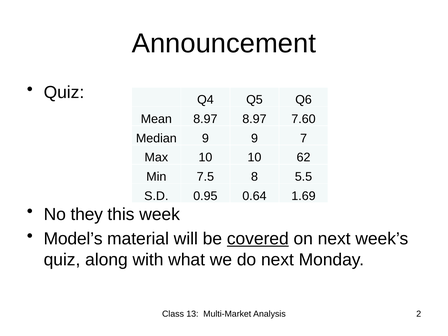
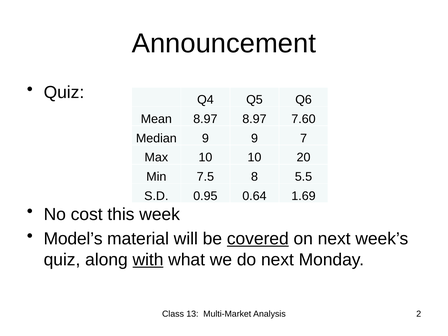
62: 62 -> 20
they: they -> cost
with underline: none -> present
